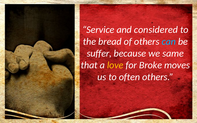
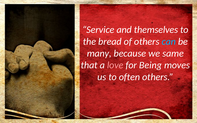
considered: considered -> themselves
suffer: suffer -> many
love colour: yellow -> pink
Broke: Broke -> Being
